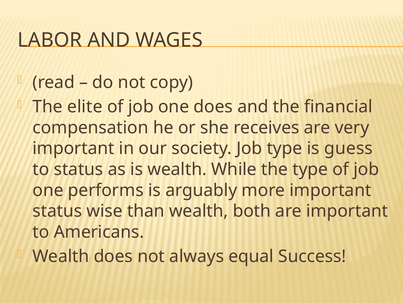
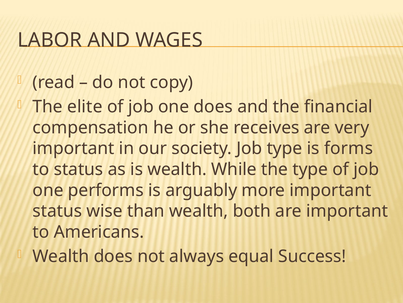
guess: guess -> forms
